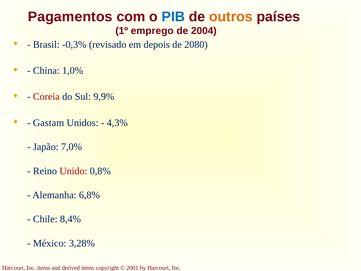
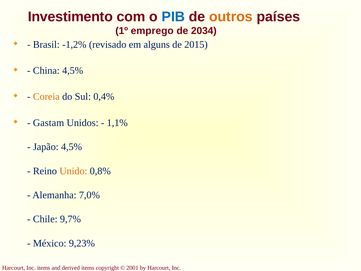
Pagamentos: Pagamentos -> Investimento
2004: 2004 -> 2034
-0,3%: -0,3% -> -1,2%
depois: depois -> alguns
2080: 2080 -> 2015
China 1,0%: 1,0% -> 4,5%
Coreia colour: red -> orange
9,9%: 9,9% -> 0,4%
4,3%: 4,3% -> 1,1%
Japão 7,0%: 7,0% -> 4,5%
Unido colour: red -> orange
6,8%: 6,8% -> 7,0%
8,4%: 8,4% -> 9,7%
3,28%: 3,28% -> 9,23%
